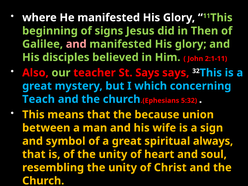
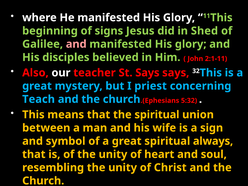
Then: Then -> Shed
our colour: light green -> white
which: which -> priest
the because: because -> spiritual
